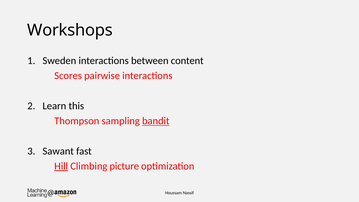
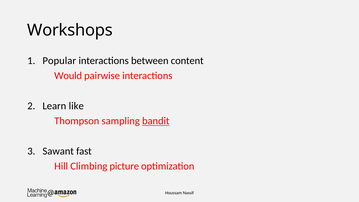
Sweden: Sweden -> Popular
Scores: Scores -> Would
this: this -> like
Hill underline: present -> none
